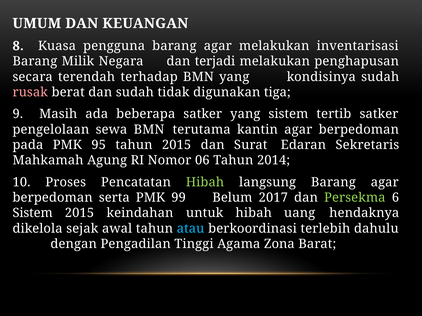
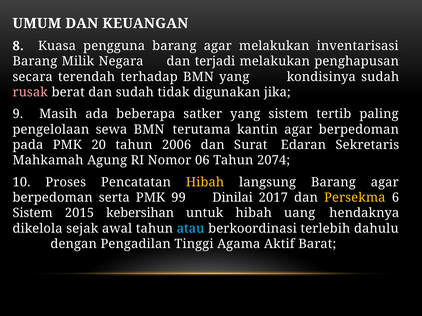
tiga: tiga -> jika
tertib satker: satker -> paling
95: 95 -> 20
tahun 2015: 2015 -> 2006
2014: 2014 -> 2074
Hibah at (205, 182) colour: light green -> yellow
Belum: Belum -> Dinilai
Persekma colour: light green -> yellow
keindahan: keindahan -> kebersihan
Zona: Zona -> Aktif
